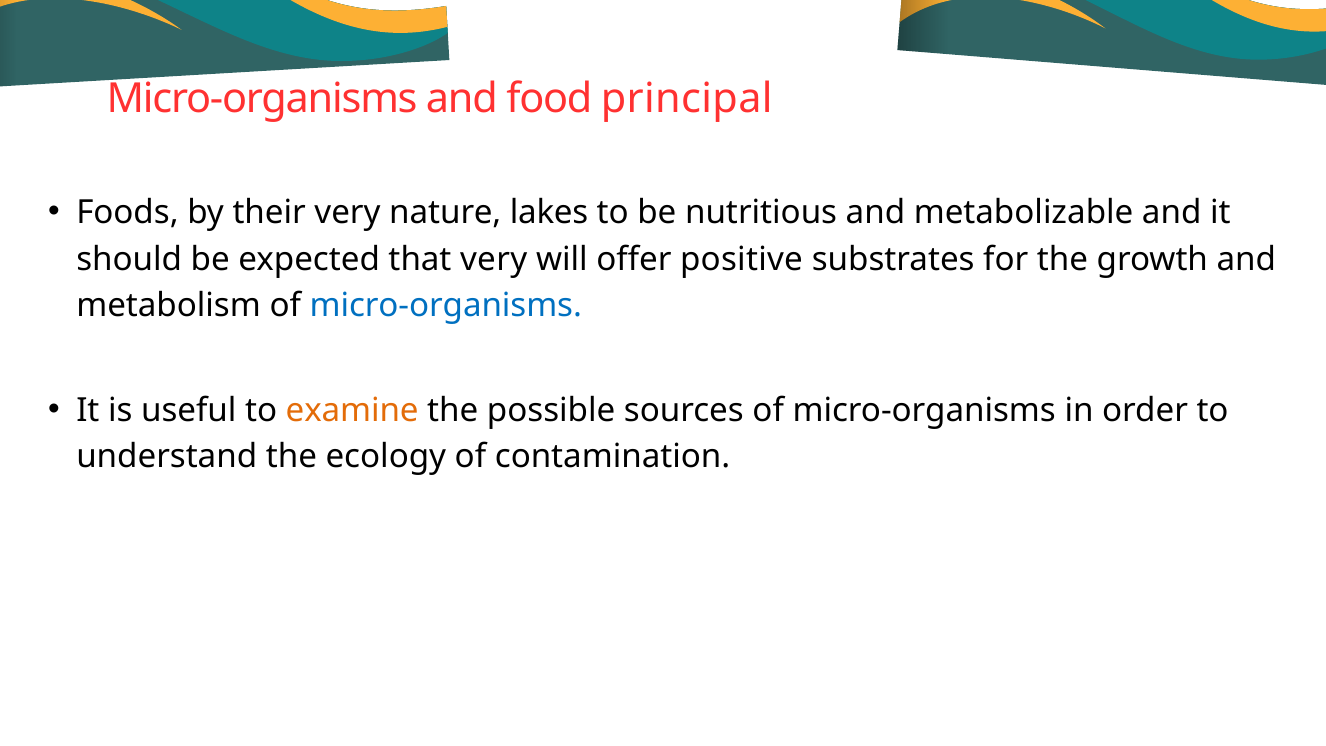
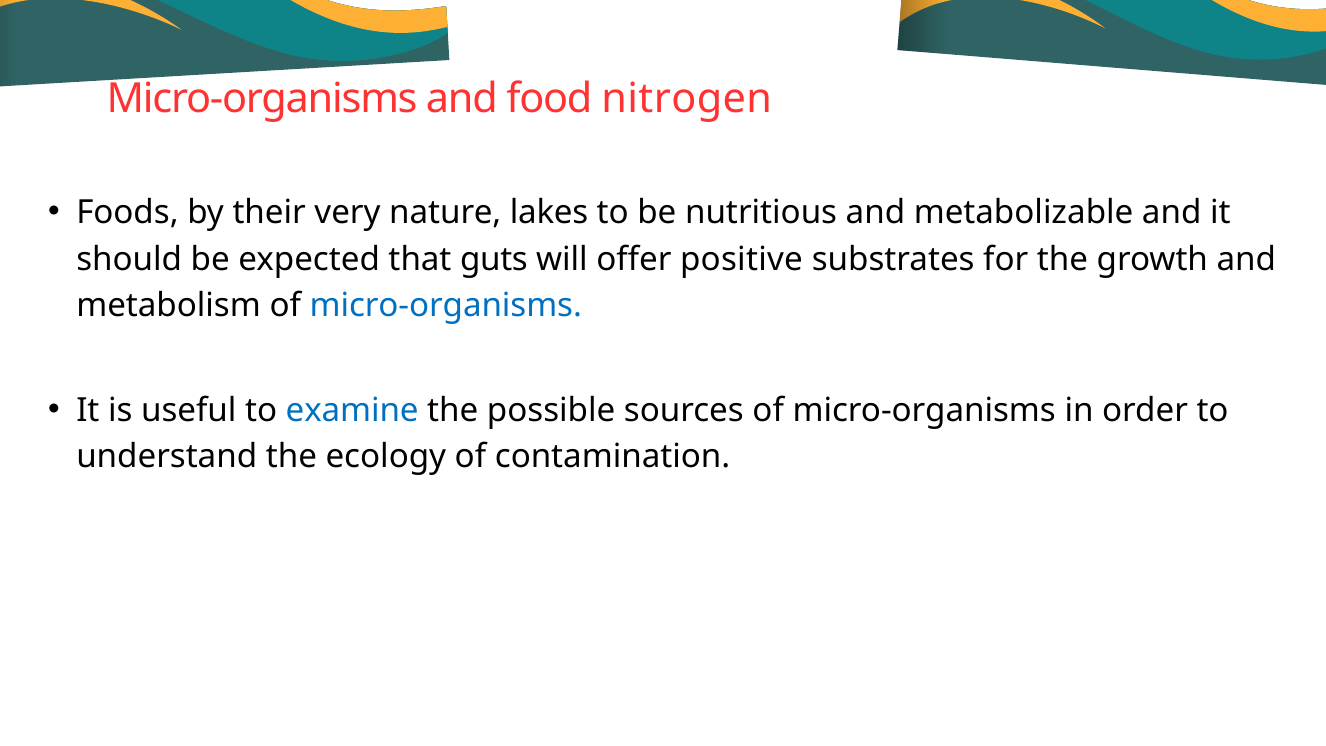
principal: principal -> nitrogen
that very: very -> guts
examine colour: orange -> blue
